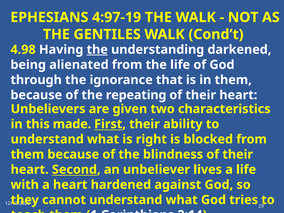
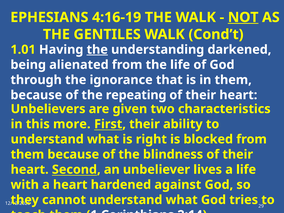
4:97-19: 4:97-19 -> 4:16-19
NOT underline: none -> present
4.98: 4.98 -> 1.01
made: made -> more
